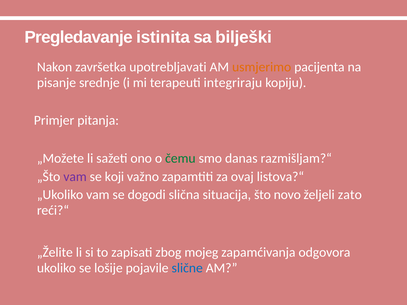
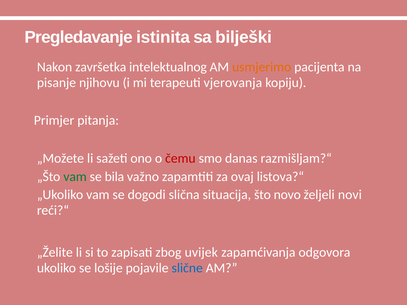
upotrebljavati: upotrebljavati -> intelektualnog
srednje: srednje -> njihovu
integriraju: integriraju -> vjerovanja
čemu colour: green -> red
vam at (75, 177) colour: purple -> green
koji: koji -> bila
zato: zato -> novi
mojeg: mojeg -> uvijek
